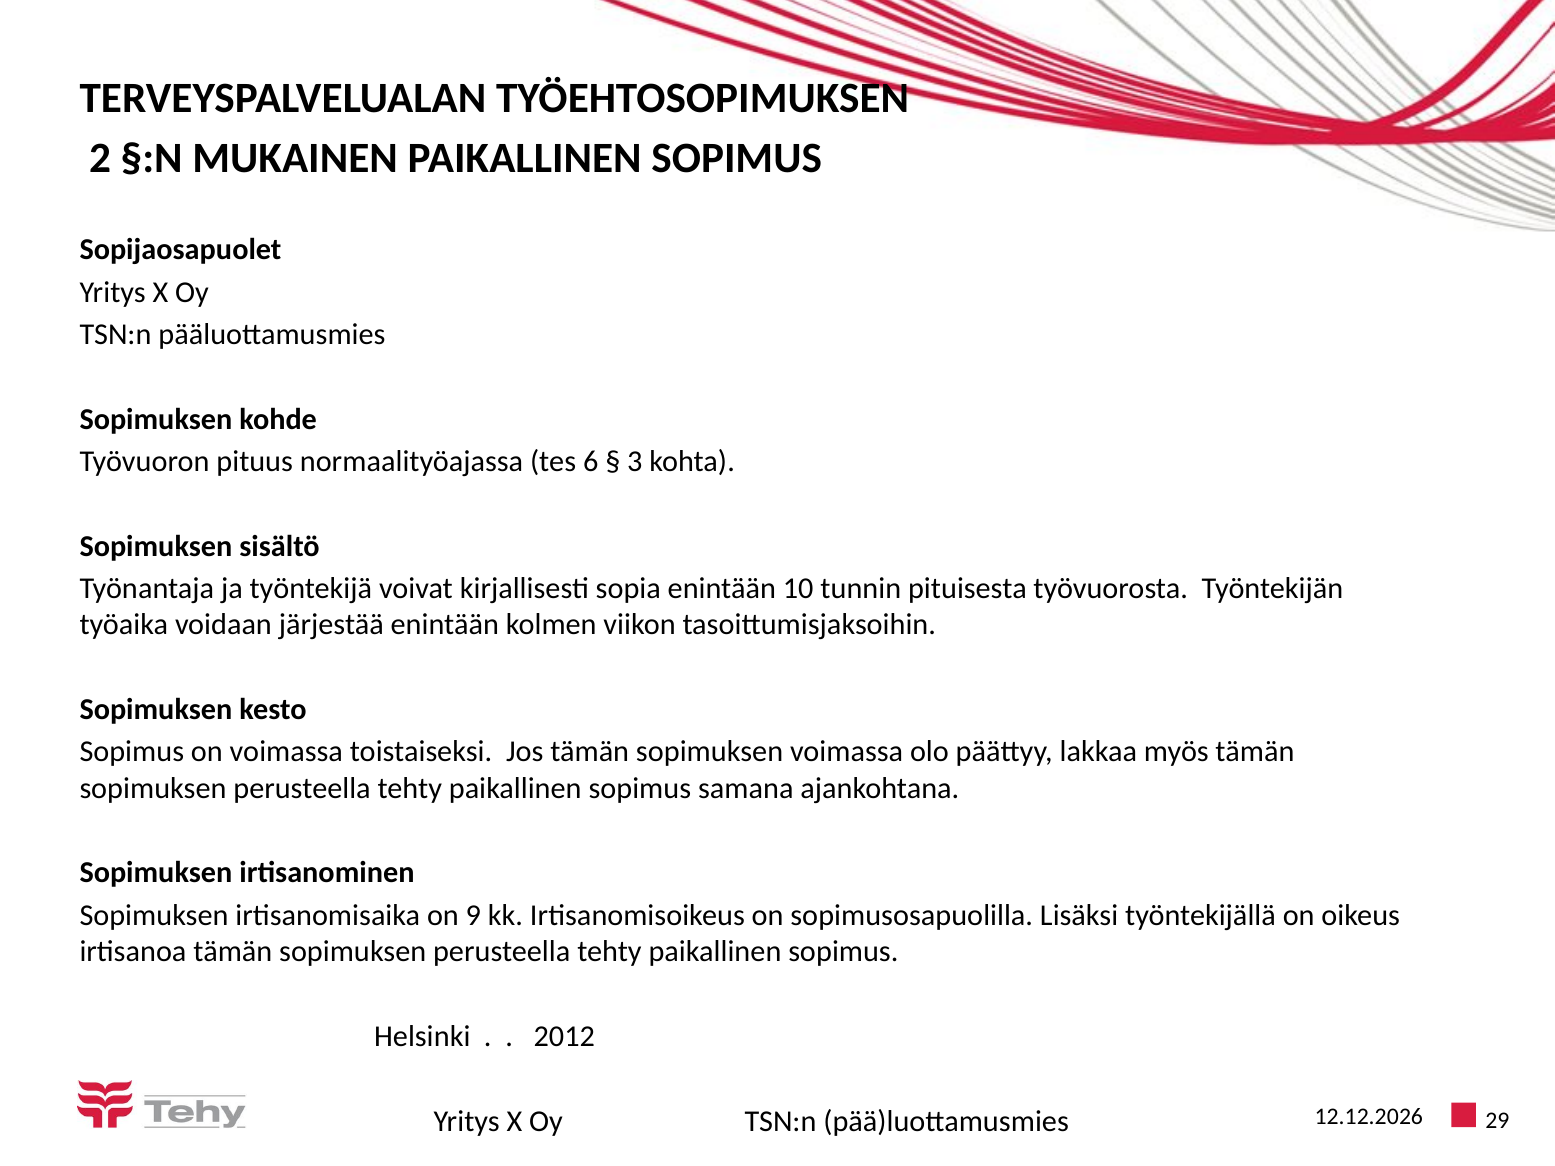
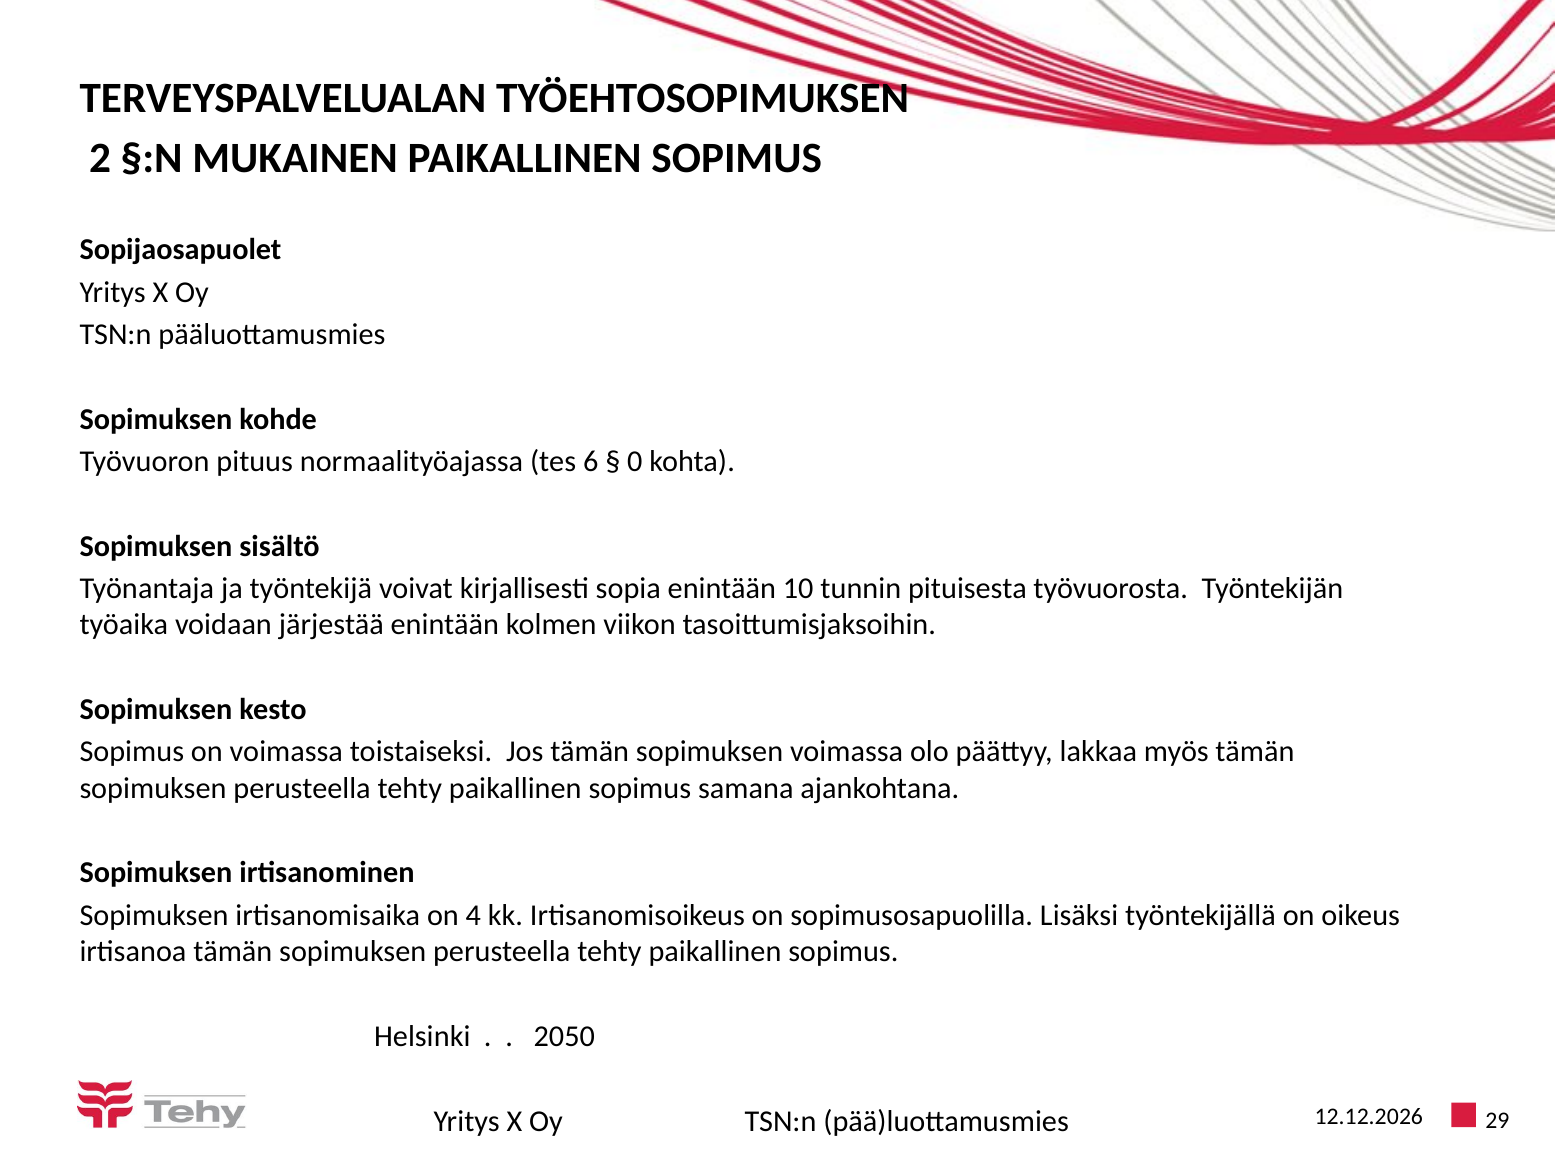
3: 3 -> 0
9: 9 -> 4
2012: 2012 -> 2050
